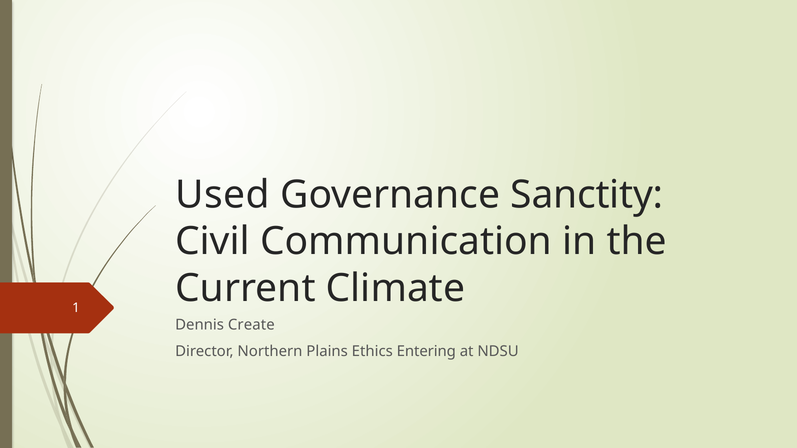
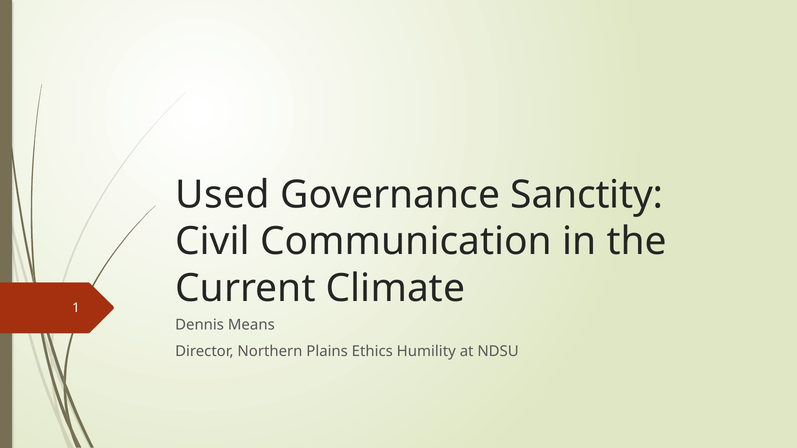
Create: Create -> Means
Entering: Entering -> Humility
